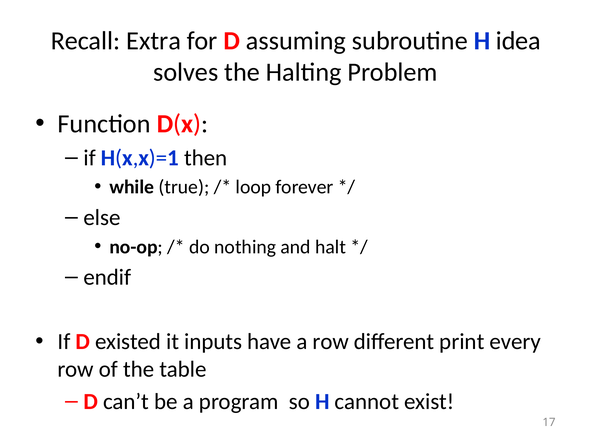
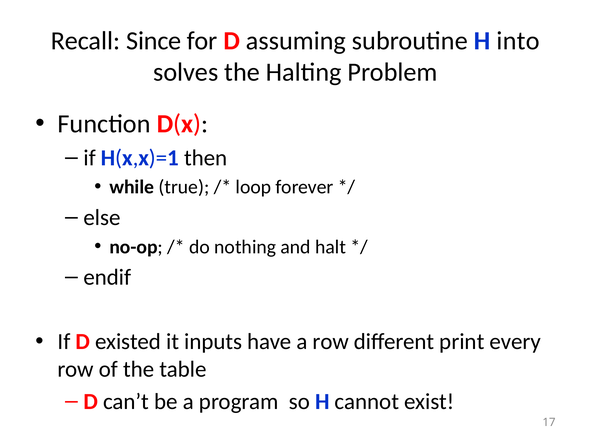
Extra: Extra -> Since
idea: idea -> into
